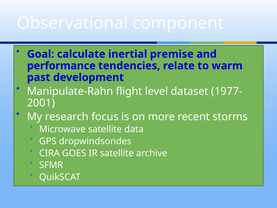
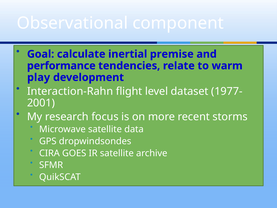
past: past -> play
Manipulate-Rahn: Manipulate-Rahn -> Interaction-Rahn
